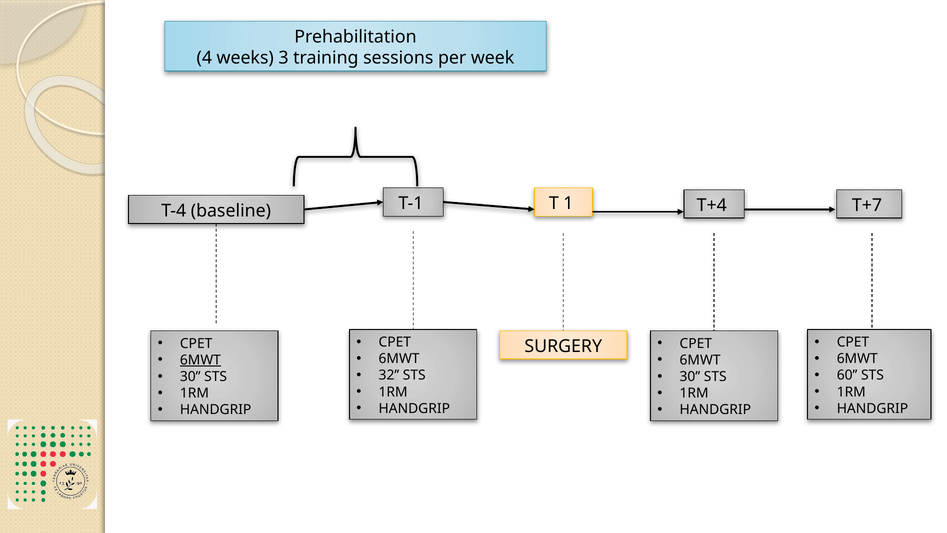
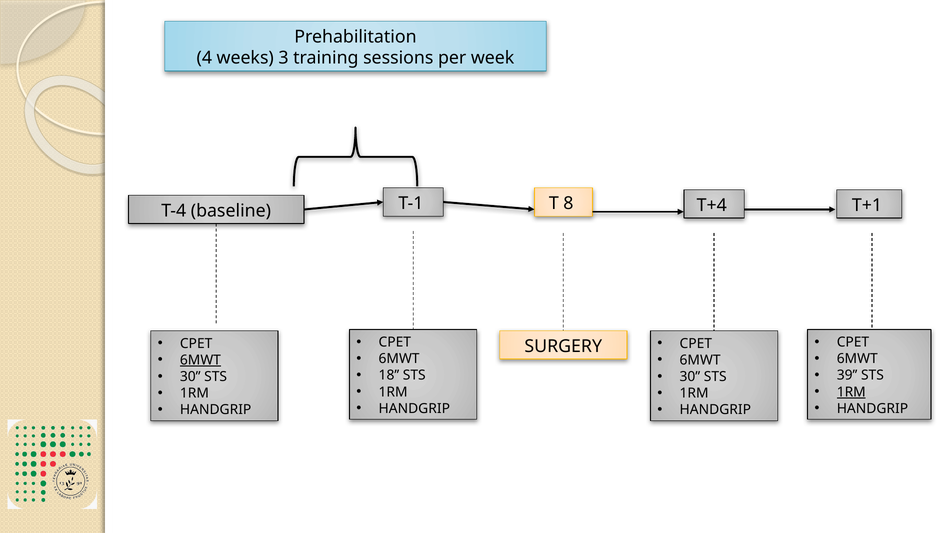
1: 1 -> 8
T+7: T+7 -> T+1
32: 32 -> 18
60: 60 -> 39
1RM at (851, 392) underline: none -> present
